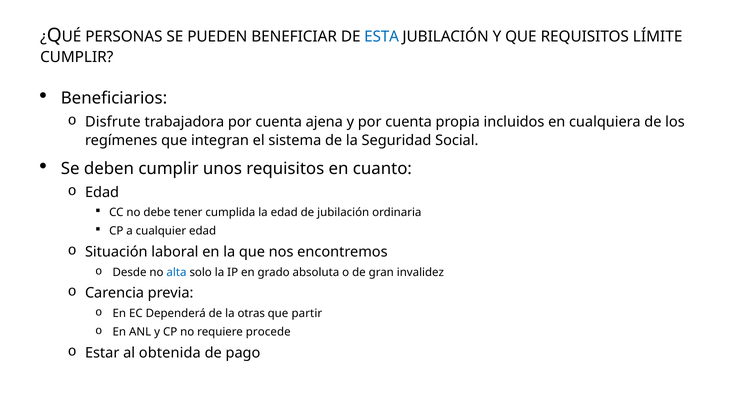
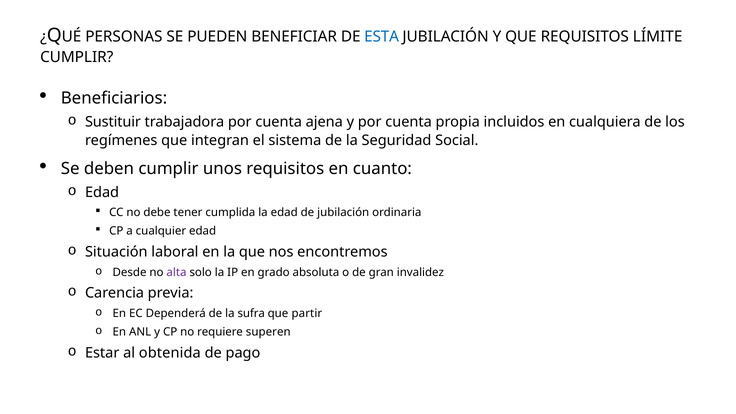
Disfrute: Disfrute -> Sustituir
alta colour: blue -> purple
otras: otras -> sufra
procede: procede -> superen
